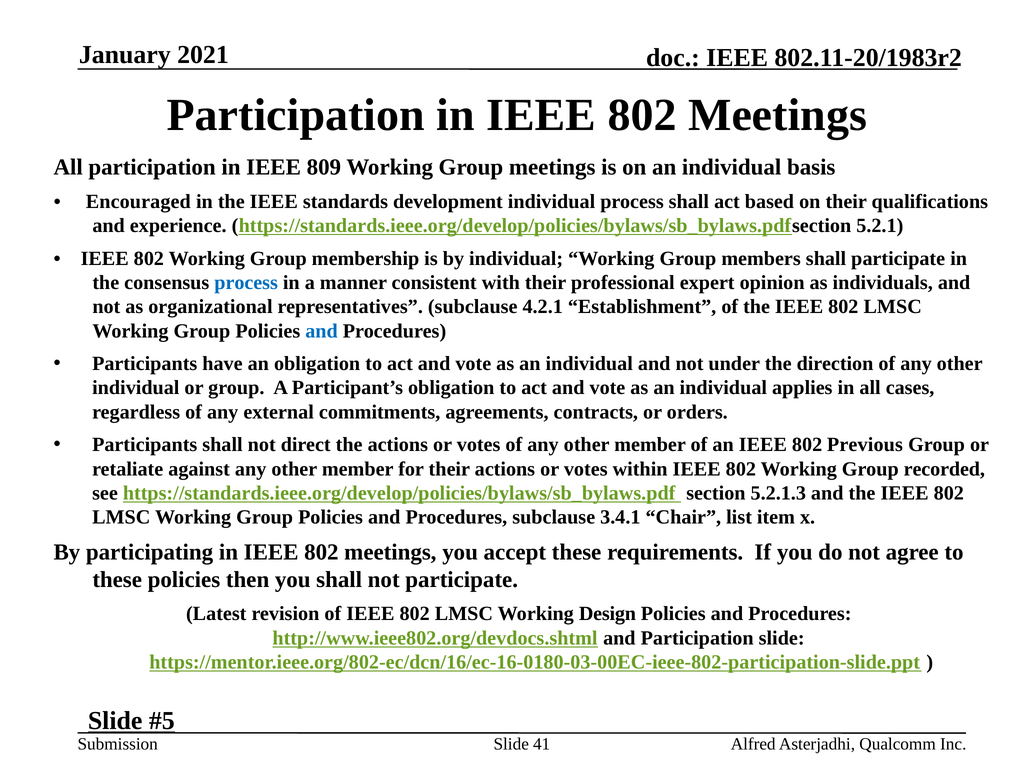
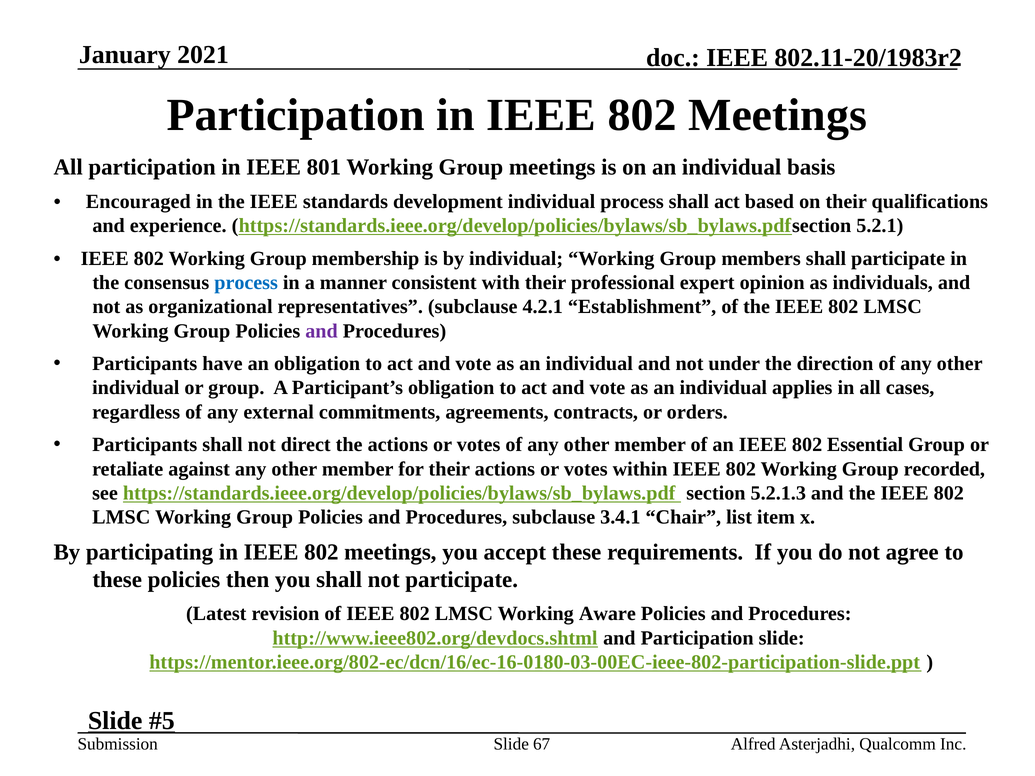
809: 809 -> 801
and at (322, 331) colour: blue -> purple
Previous: Previous -> Essential
Design: Design -> Aware
41: 41 -> 67
